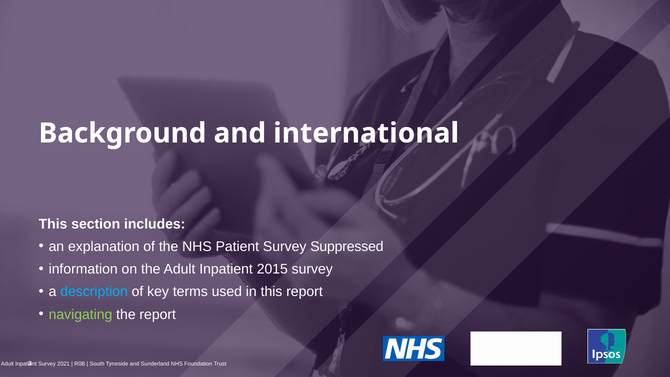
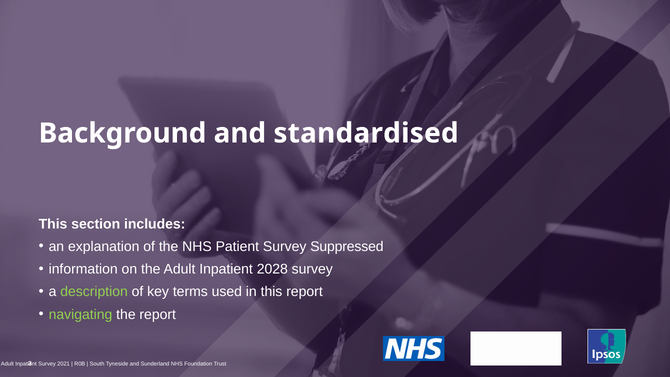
international: international -> standardised
2015: 2015 -> 2028
description colour: light blue -> light green
